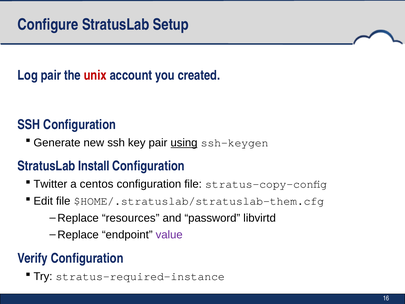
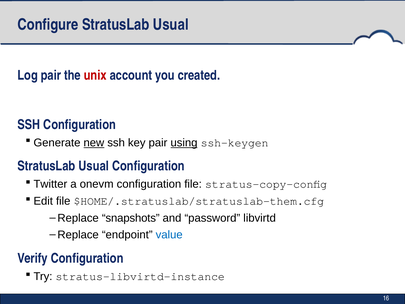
Configure StratusLab Setup: Setup -> Usual
new underline: none -> present
Install at (94, 166): Install -> Usual
centos: centos -> onevm
resources: resources -> snapshots
value colour: purple -> blue
stratus-required-instance: stratus-required-instance -> stratus-libvirtd-instance
